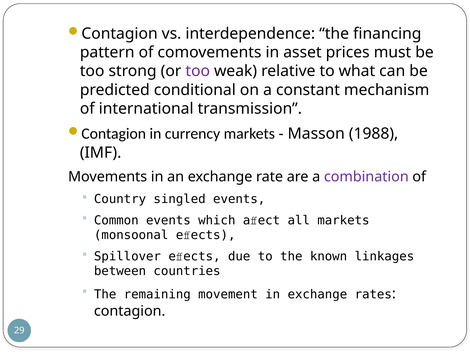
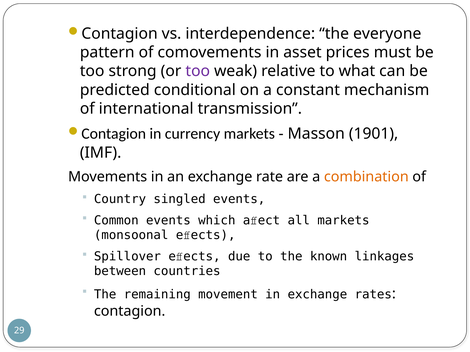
financing: financing -> everyone
1988: 1988 -> 1901
combination colour: purple -> orange
